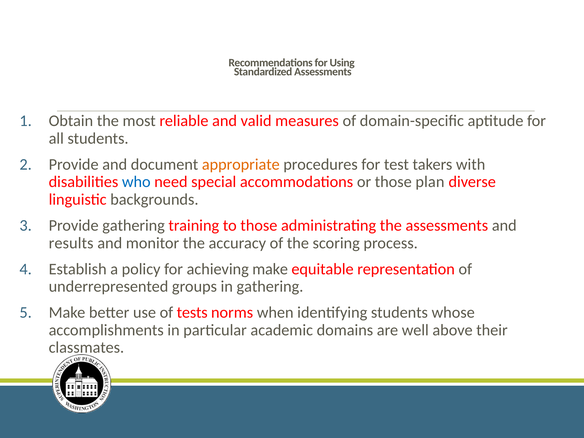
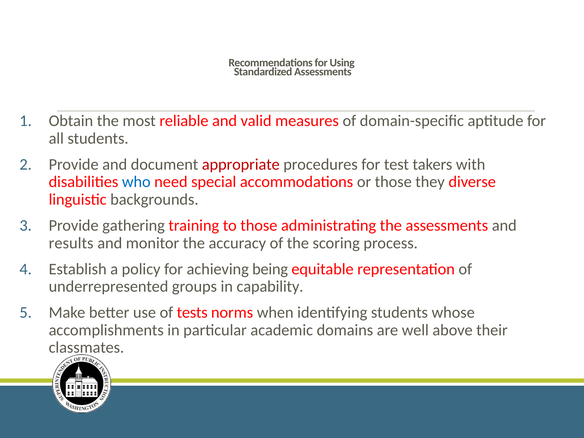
appropriate colour: orange -> red
plan: plan -> they
achieving make: make -> being
in gathering: gathering -> capability
